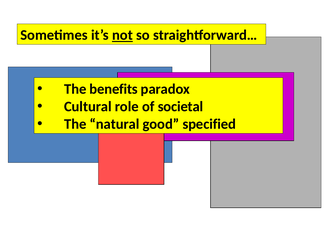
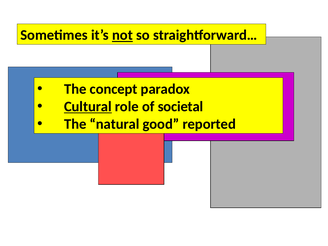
benefits: benefits -> concept
Cultural underline: none -> present
specified: specified -> reported
